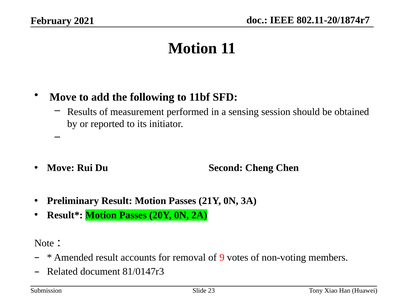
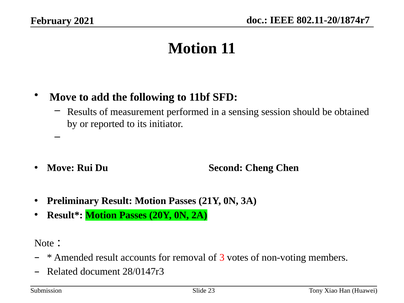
9: 9 -> 3
81/0147r3: 81/0147r3 -> 28/0147r3
